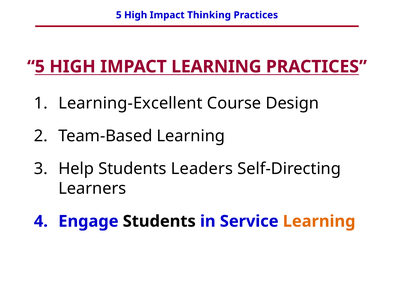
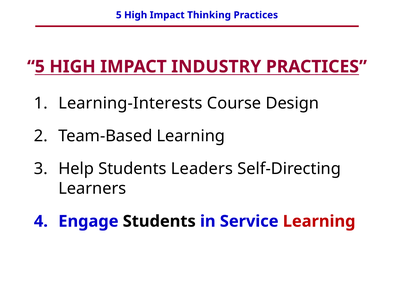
IMPACT LEARNING: LEARNING -> INDUSTRY
Learning-Excellent: Learning-Excellent -> Learning-Interests
Learning at (319, 222) colour: orange -> red
